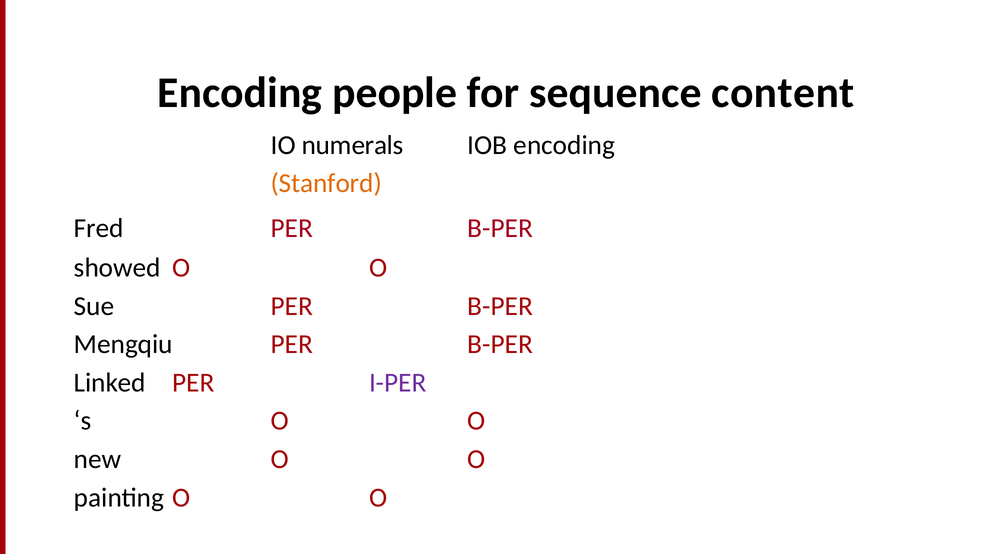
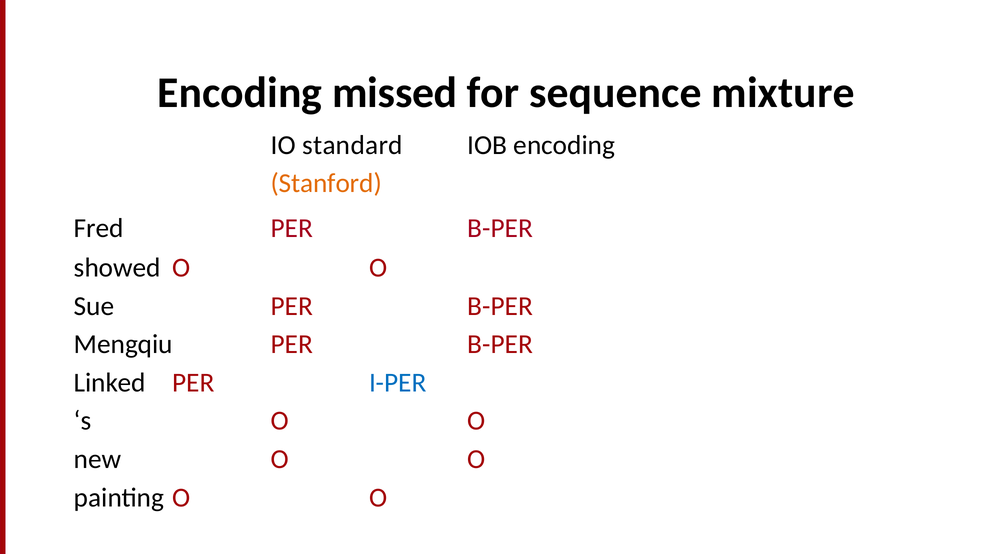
people: people -> missed
content: content -> mixture
numerals: numerals -> standard
I-PER colour: purple -> blue
